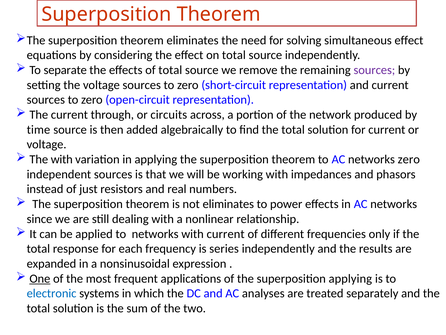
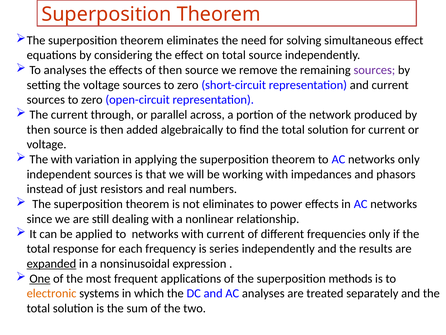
To separate: separate -> analyses
of total: total -> then
circuits: circuits -> parallel
time at (39, 129): time -> then
networks zero: zero -> only
expanded underline: none -> present
superposition applying: applying -> methods
electronic colour: blue -> orange
